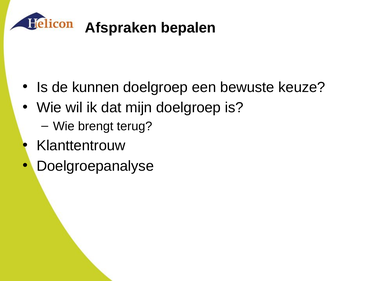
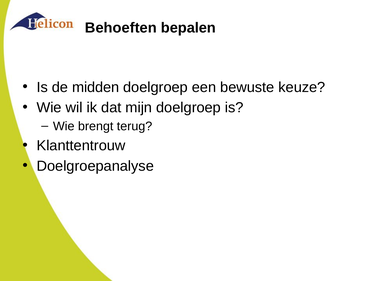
Afspraken: Afspraken -> Behoeften
kunnen: kunnen -> midden
